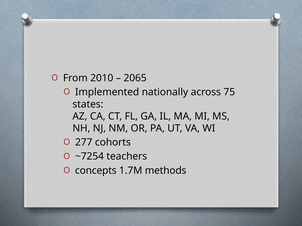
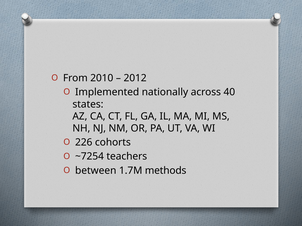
2065: 2065 -> 2012
75: 75 -> 40
277: 277 -> 226
concepts: concepts -> between
